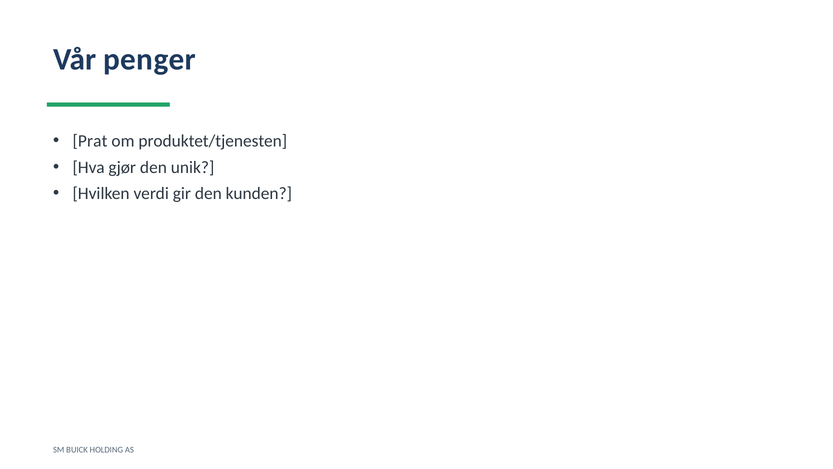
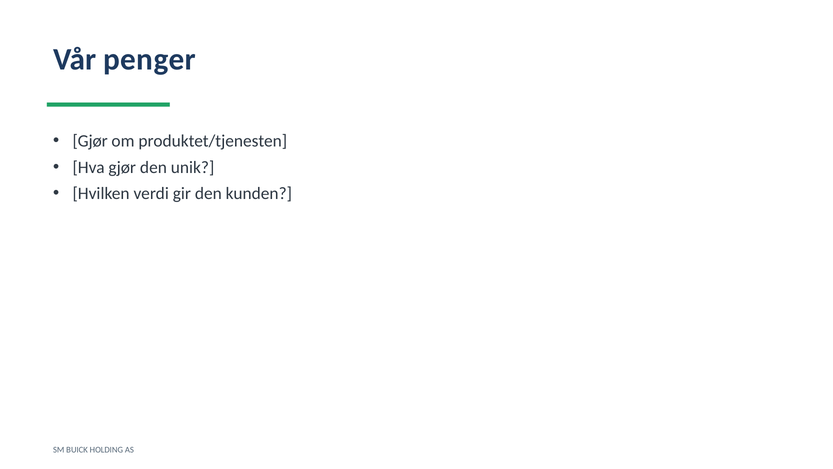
Prat at (90, 141): Prat -> Gjør
